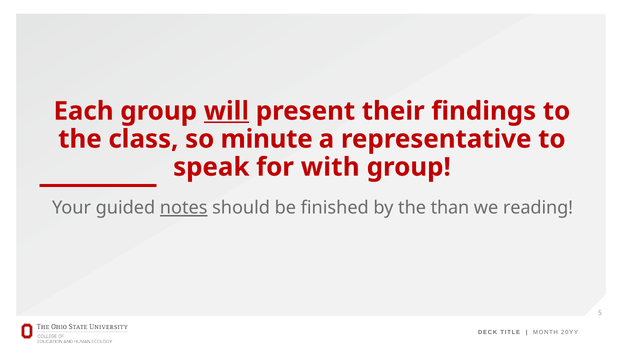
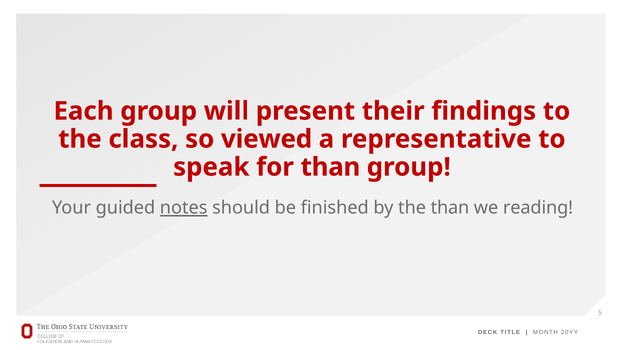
will underline: present -> none
minute: minute -> viewed
for with: with -> than
